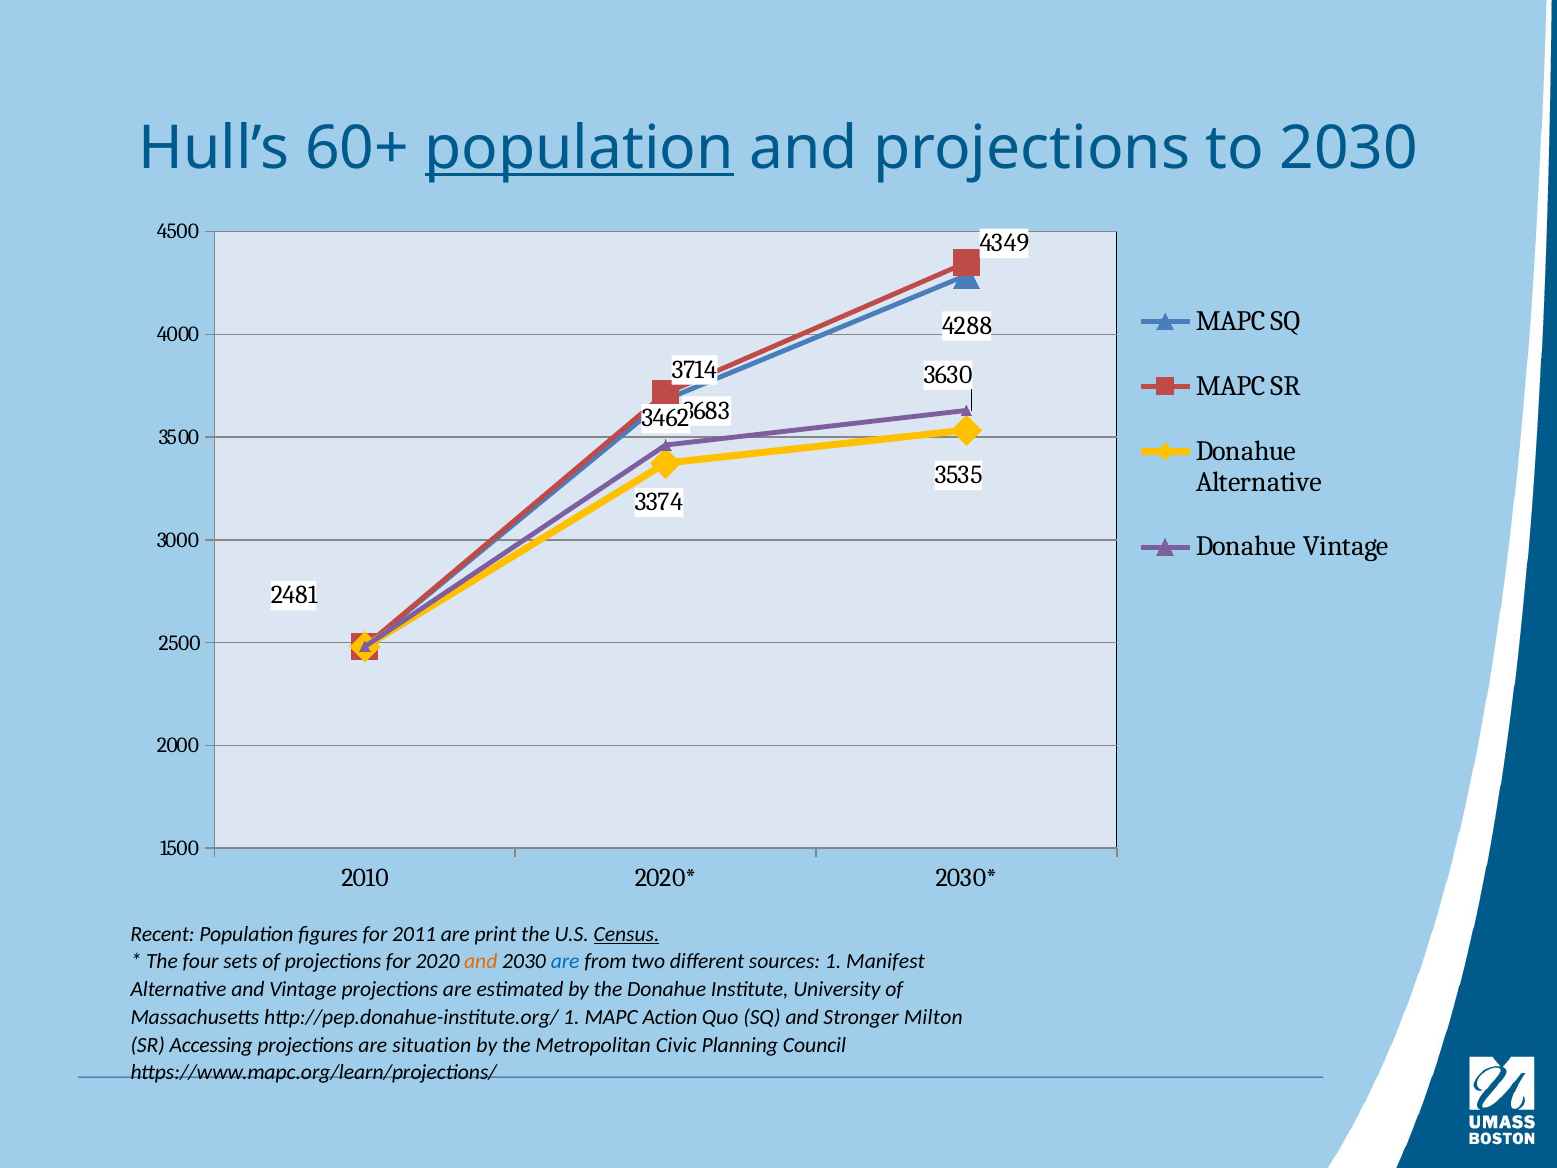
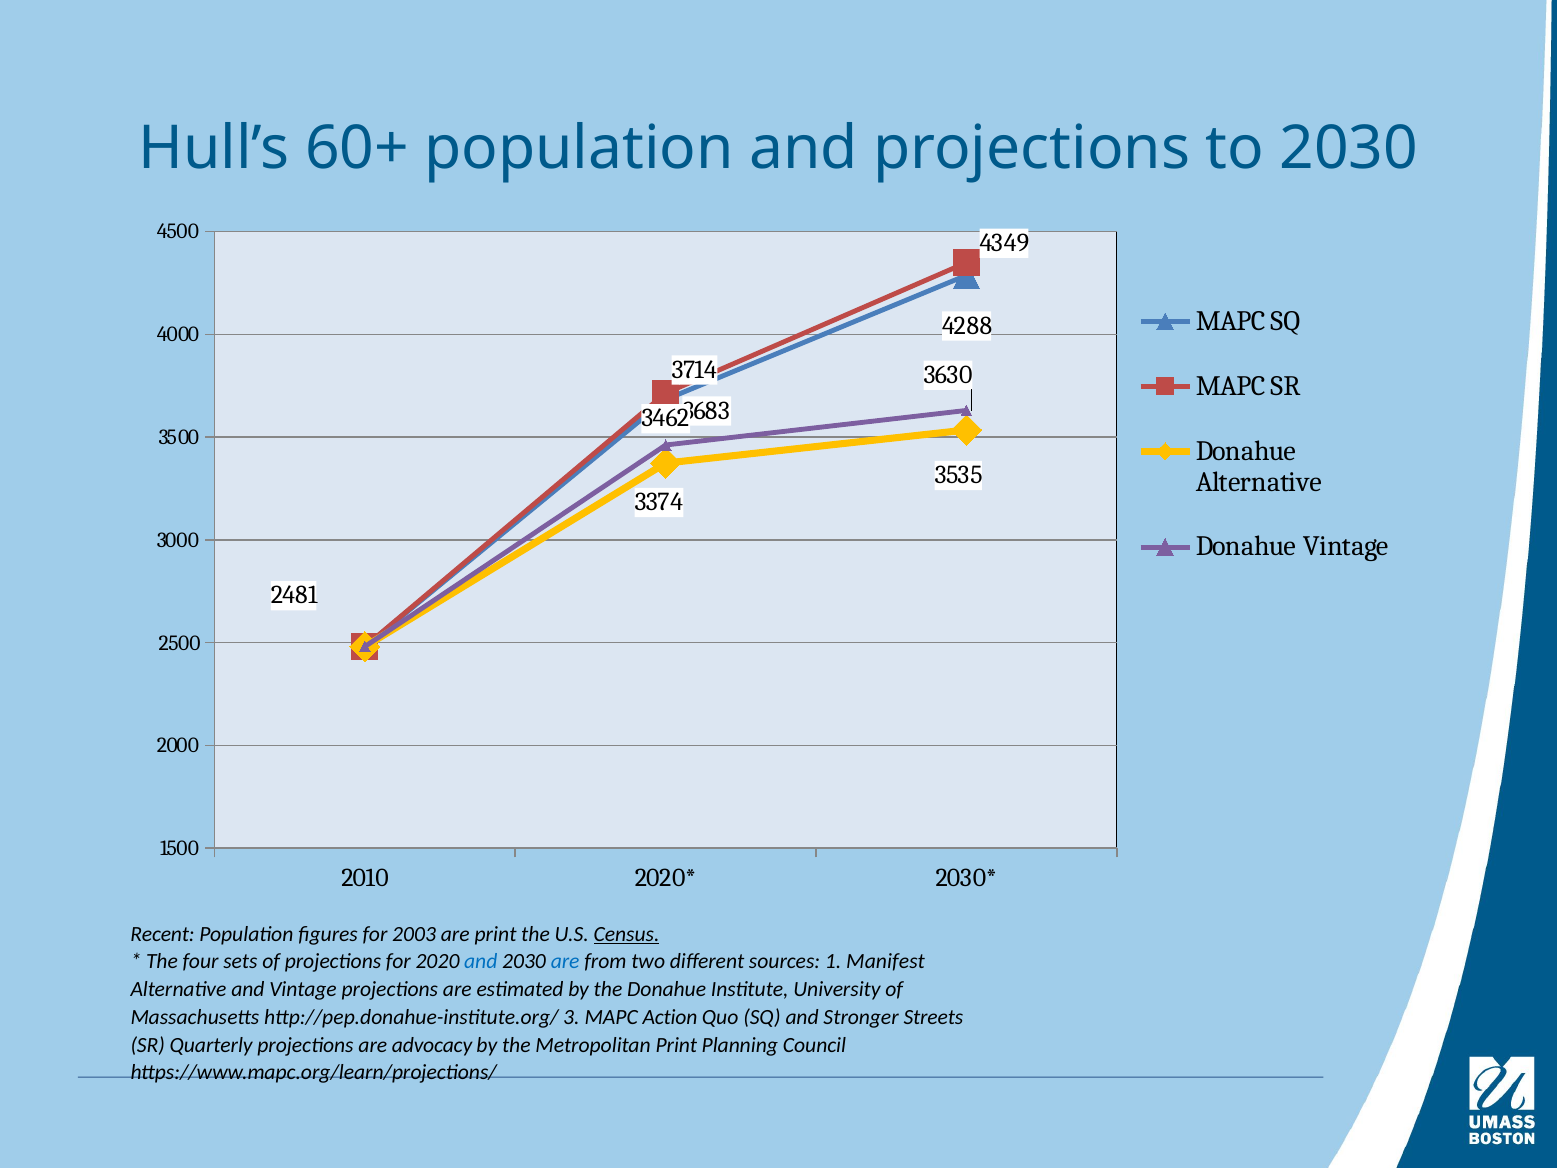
population at (579, 148) underline: present -> none
2011: 2011 -> 2003
and at (481, 962) colour: orange -> blue
http://pep.donahue-institute.org/ 1: 1 -> 3
Milton: Milton -> Streets
Accessing: Accessing -> Quarterly
situation: situation -> advocacy
Metropolitan Civic: Civic -> Print
